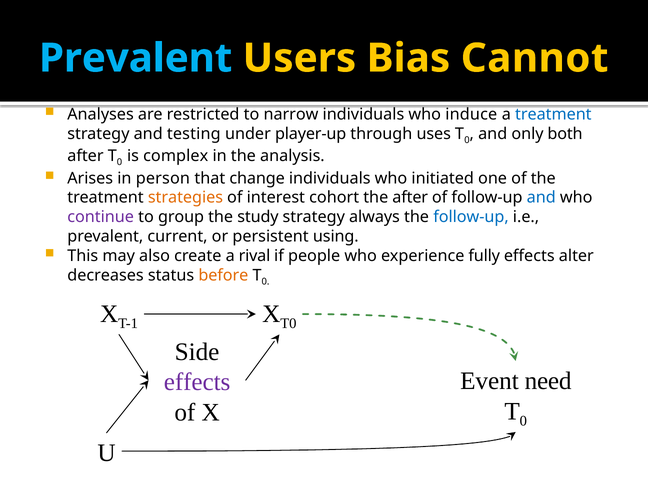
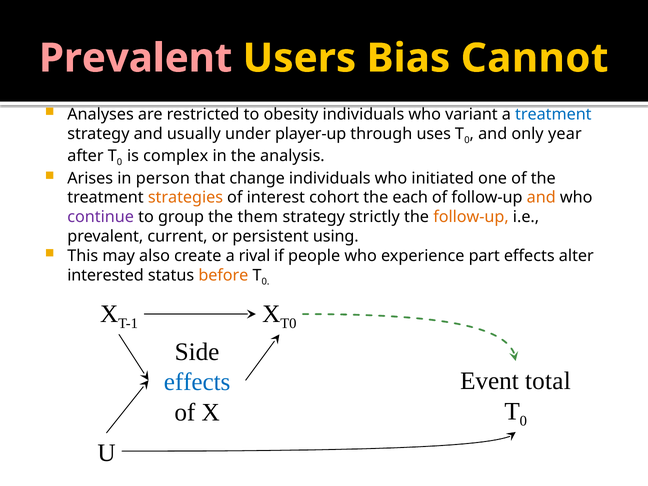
Prevalent at (136, 58) colour: light blue -> pink
narrow: narrow -> obesity
induce: induce -> variant
testing: testing -> usually
both: both -> year
the after: after -> each
and at (541, 198) colour: blue -> orange
study: study -> them
always: always -> strictly
follow-up at (471, 217) colour: blue -> orange
fully: fully -> part
decreases: decreases -> interested
need: need -> total
effects at (197, 382) colour: purple -> blue
